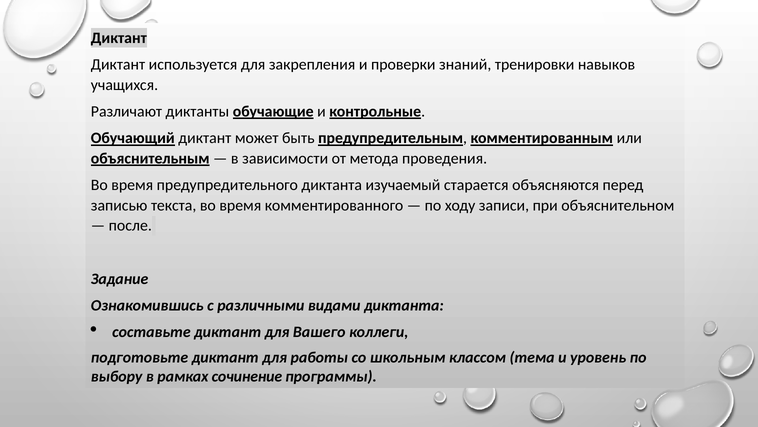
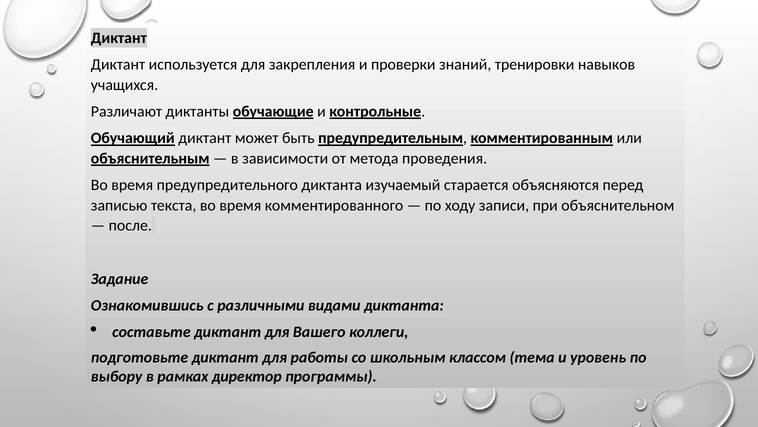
сочинение: сочинение -> директор
